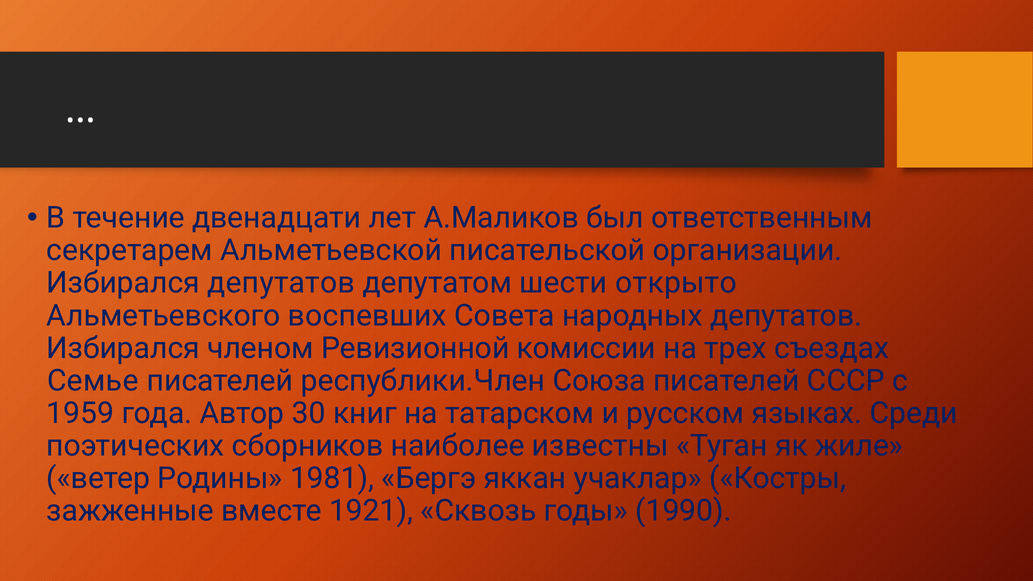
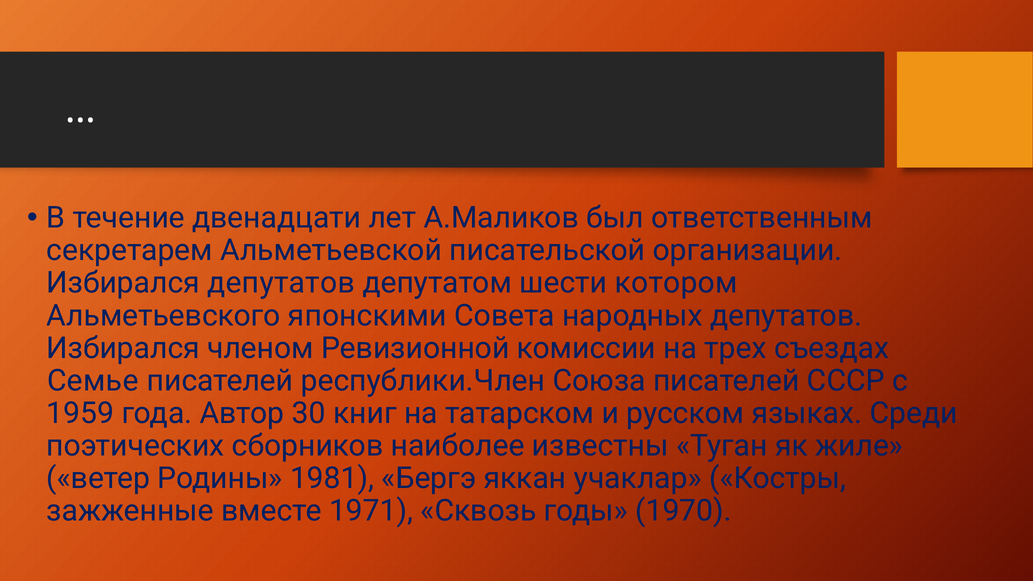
открыто: открыто -> котором
воспевших: воспевших -> японскими
1921: 1921 -> 1971
1990: 1990 -> 1970
